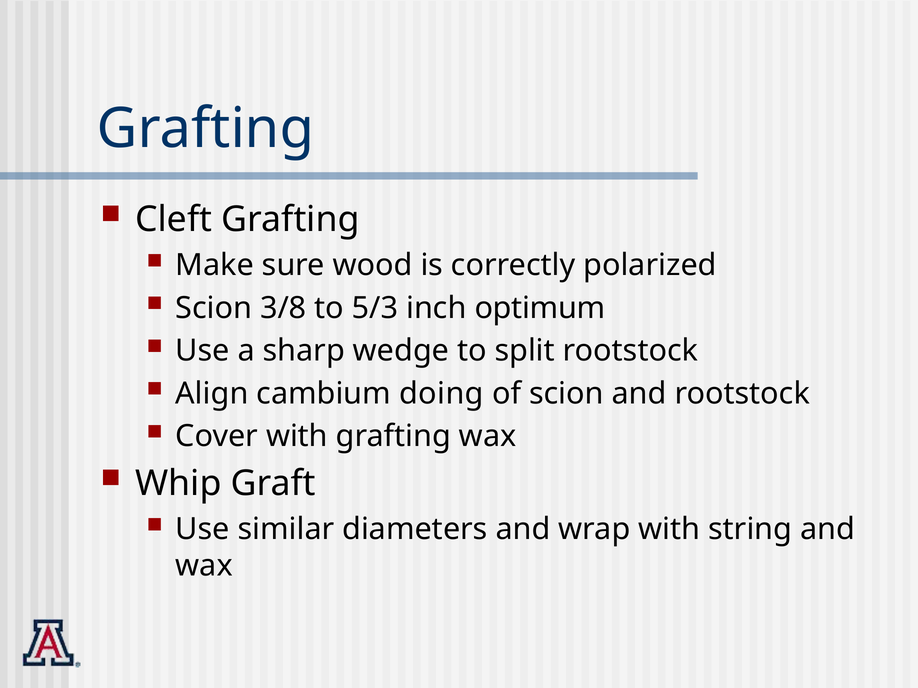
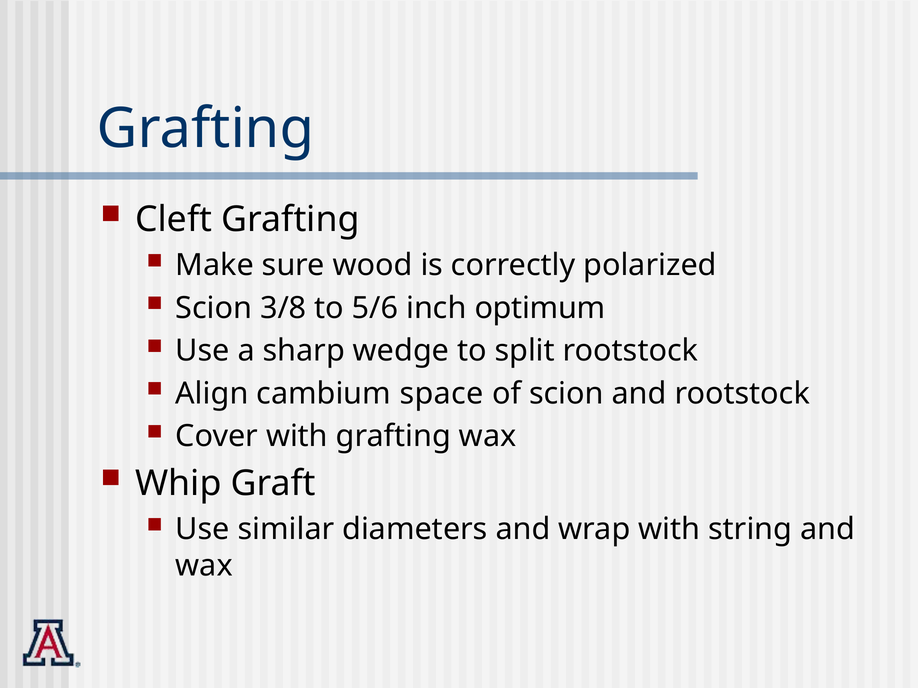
5/3: 5/3 -> 5/6
doing: doing -> space
